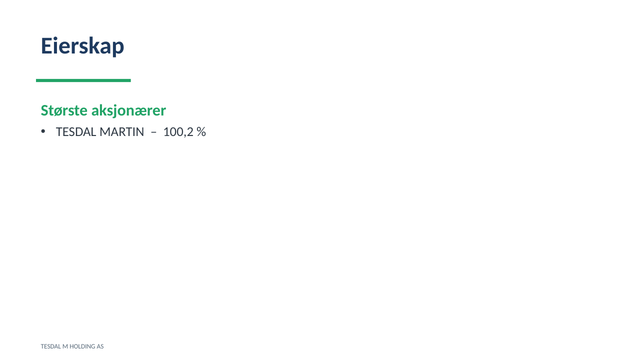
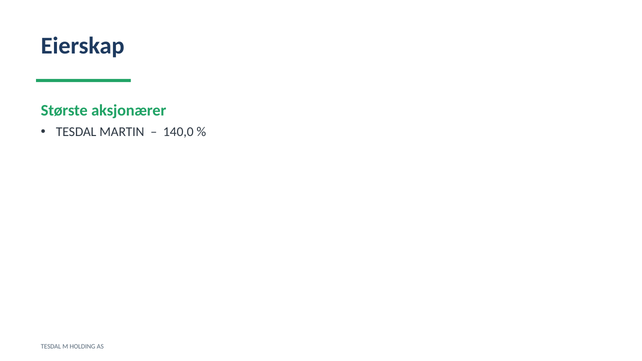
100,2: 100,2 -> 140,0
